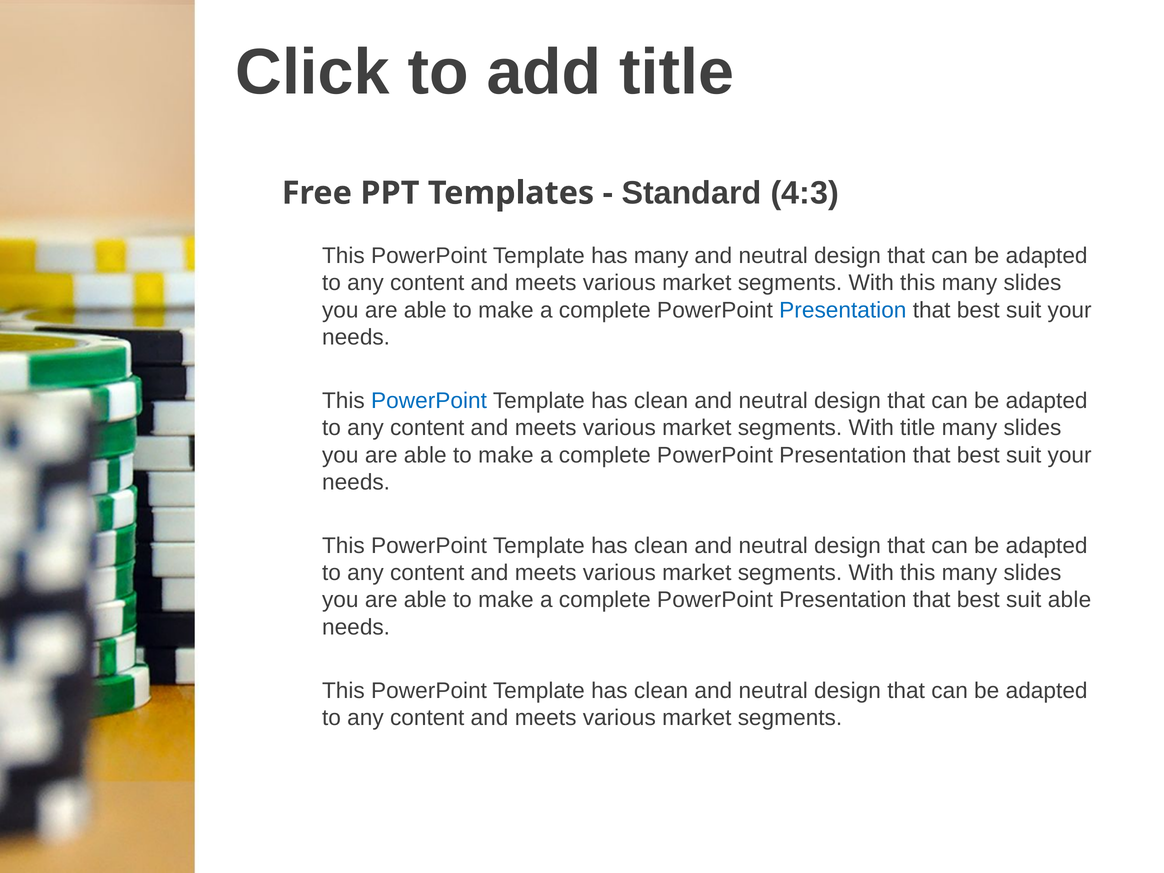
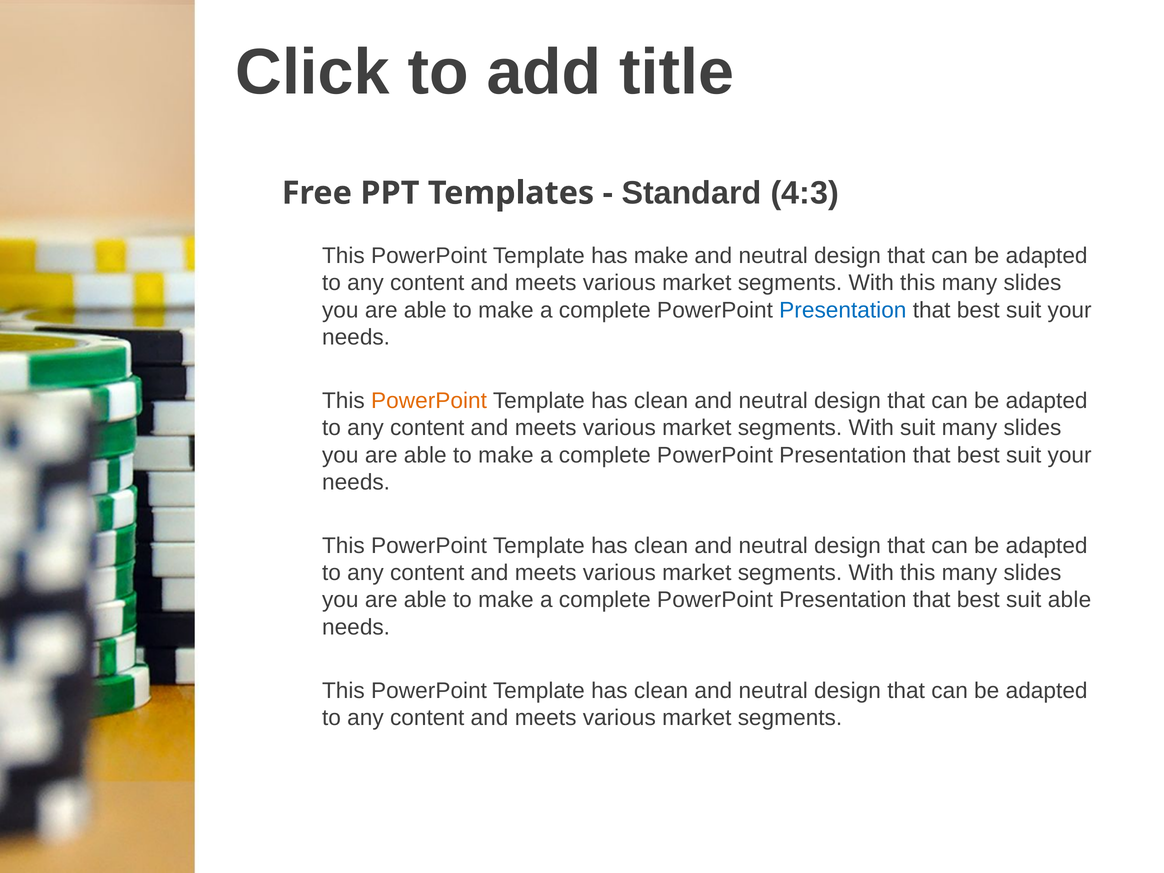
has many: many -> make
PowerPoint at (429, 401) colour: blue -> orange
With title: title -> suit
